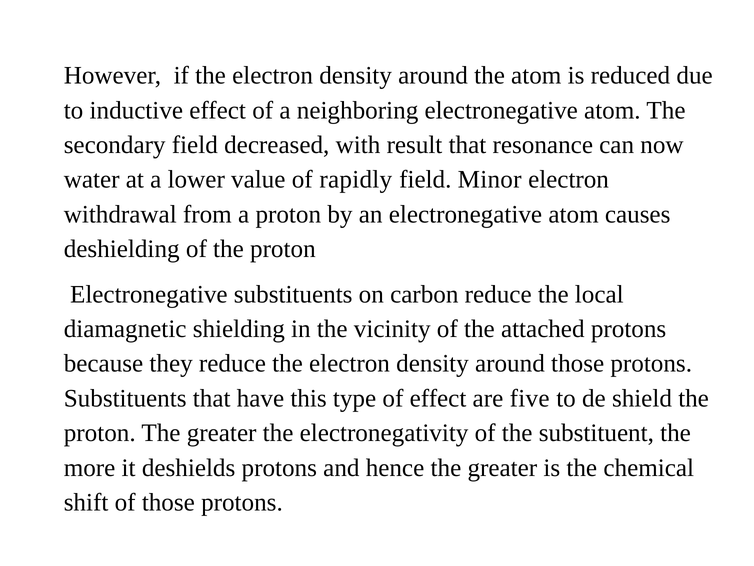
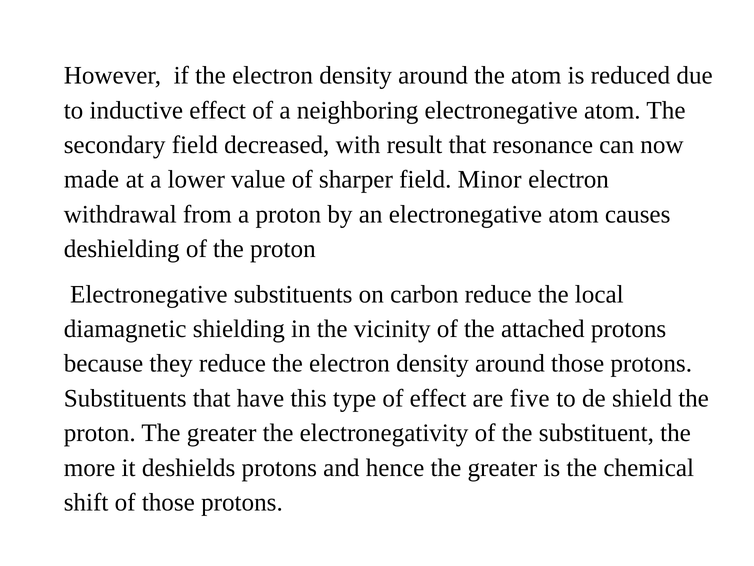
water: water -> made
rapidly: rapidly -> sharper
